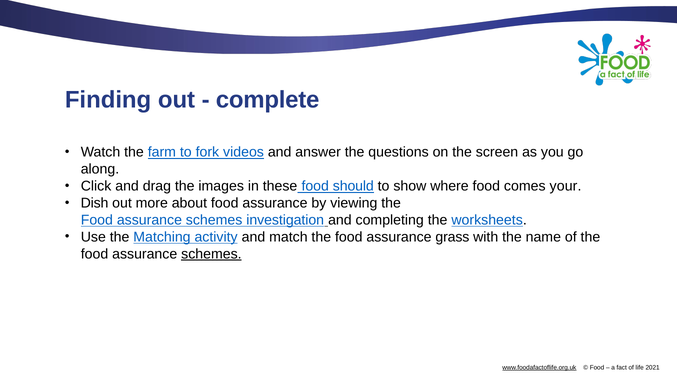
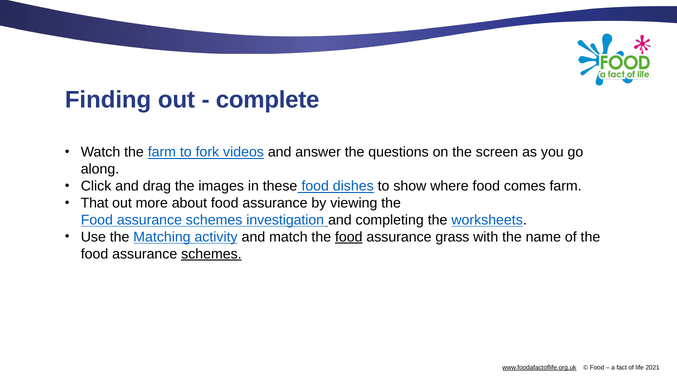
should: should -> dishes
comes your: your -> farm
Dish: Dish -> That
food at (349, 237) underline: none -> present
